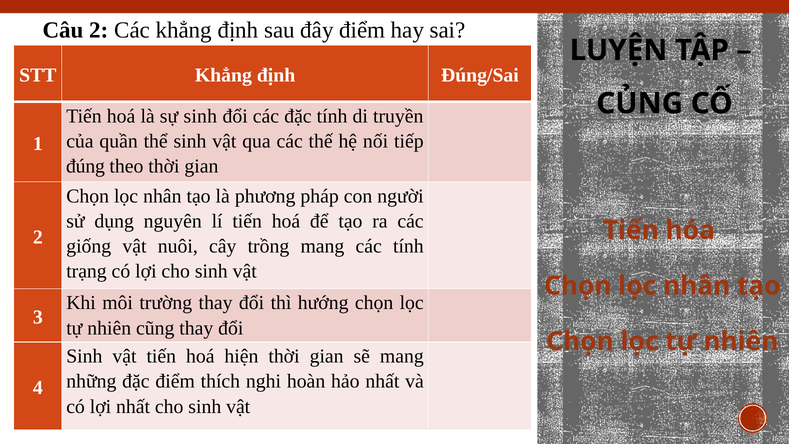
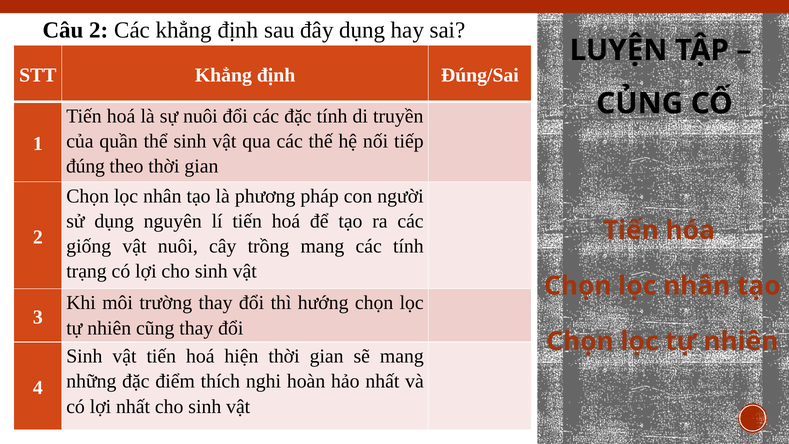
đây điểm: điểm -> dụng
sự sinh: sinh -> nuôi
